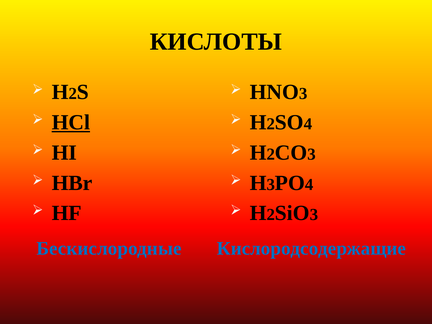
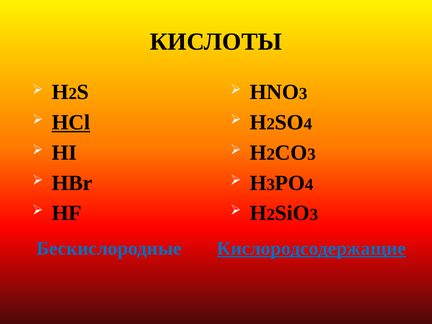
Кислородсодержащие underline: none -> present
